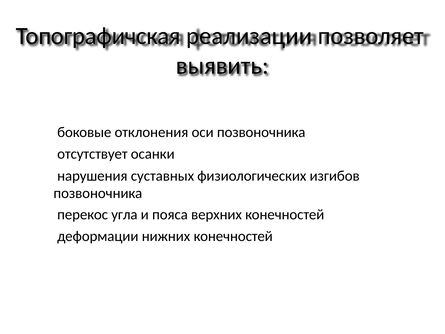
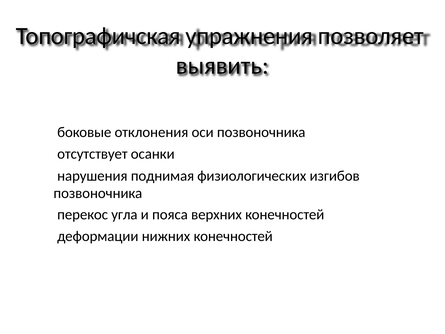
реализации: реализации -> упражнения
суставных: суставных -> поднимая
